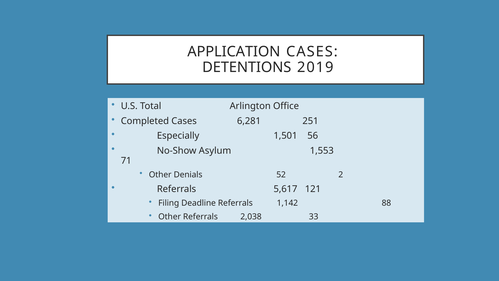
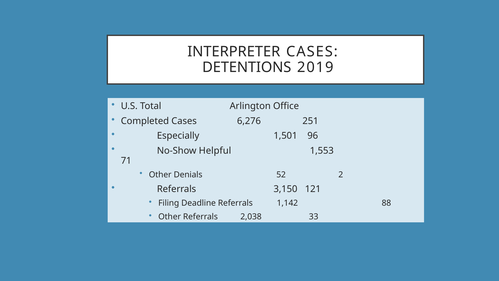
APPLICATION: APPLICATION -> INTERPRETER
6,281: 6,281 -> 6,276
56: 56 -> 96
Asylum: Asylum -> Helpful
5,617: 5,617 -> 3,150
